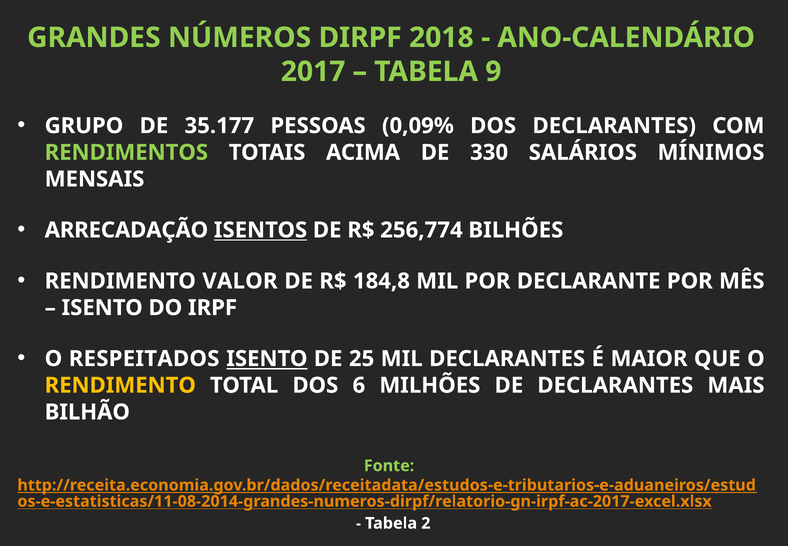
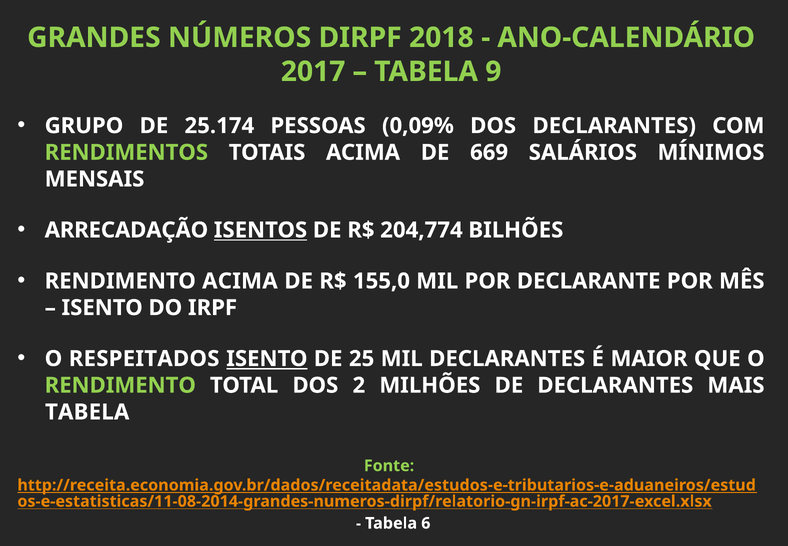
35.177: 35.177 -> 25.174
330: 330 -> 669
256,774: 256,774 -> 204,774
RENDIMENTO VALOR: VALOR -> ACIMA
184,8: 184,8 -> 155,0
RENDIMENTO at (120, 385) colour: yellow -> light green
6: 6 -> 2
BILHÃO at (87, 412): BILHÃO -> TABELA
2: 2 -> 6
